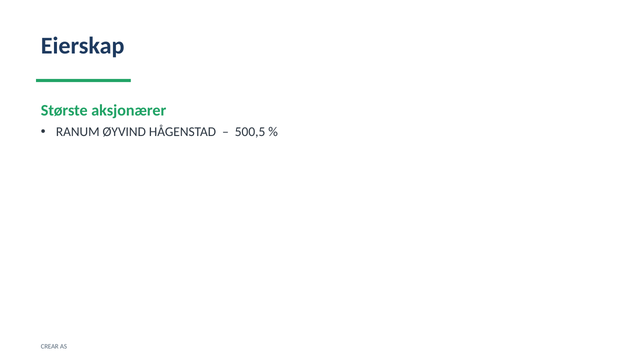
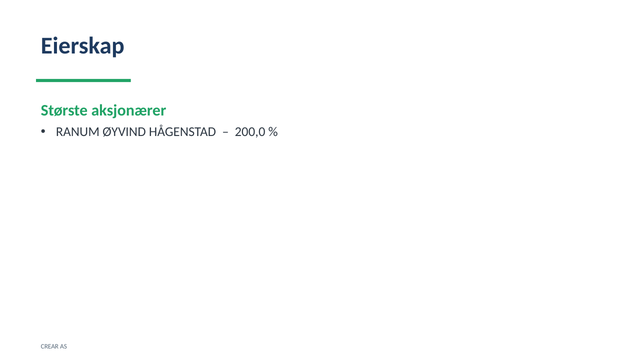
500,5: 500,5 -> 200,0
